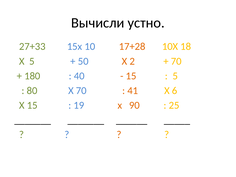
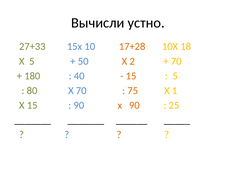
41: 41 -> 75
6: 6 -> 1
19 at (79, 105): 19 -> 90
